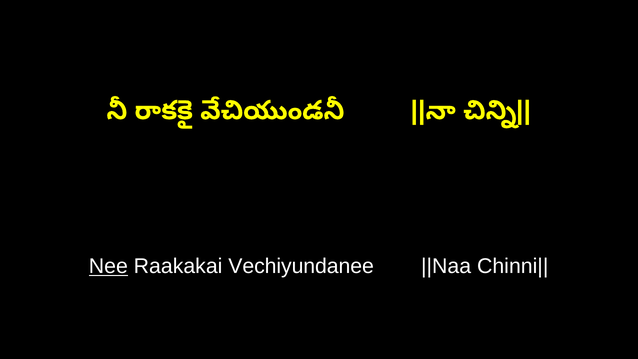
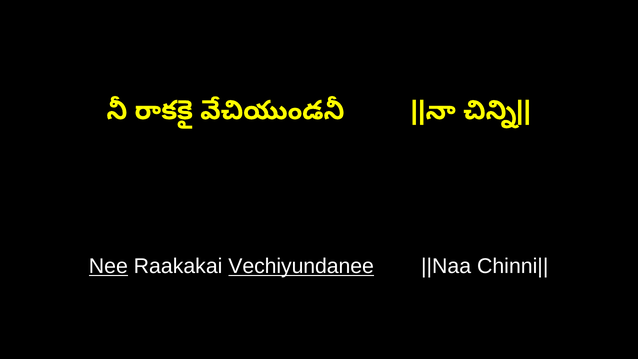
Vechiyundanee underline: none -> present
